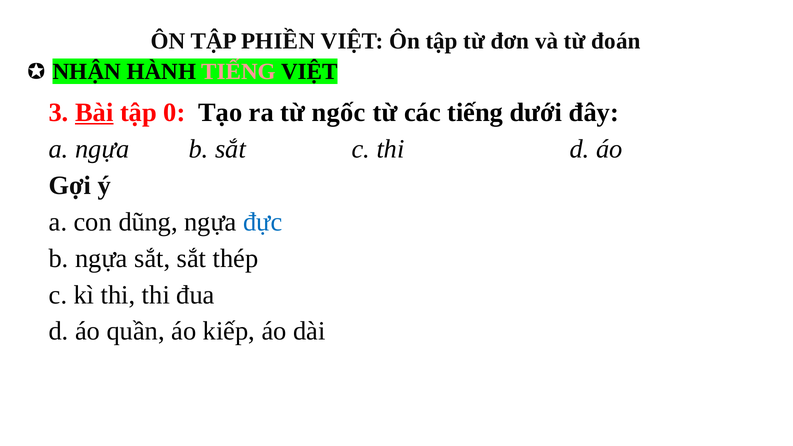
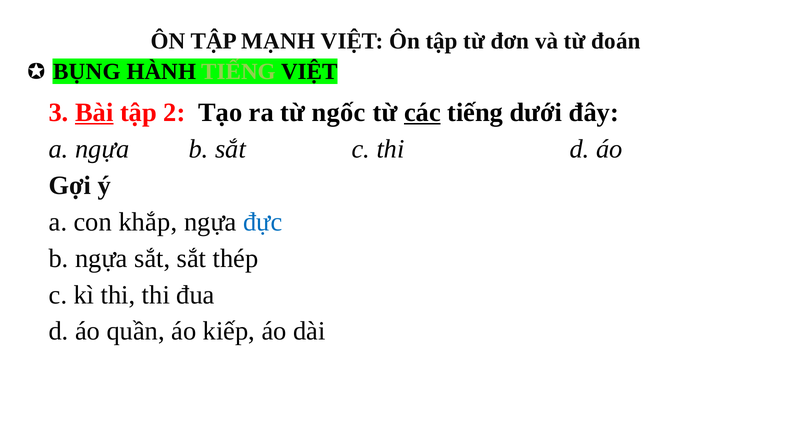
PHIỀN: PHIỀN -> MẠNH
NHẬN: NHẬN -> BỤNG
TIẾNG at (239, 71) colour: pink -> light green
0: 0 -> 2
các underline: none -> present
dũng: dũng -> khắp
